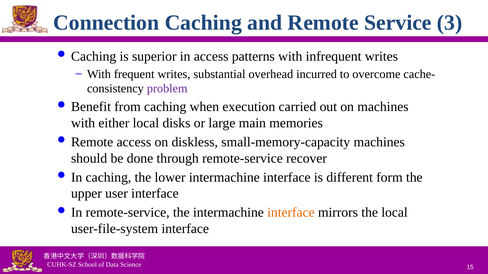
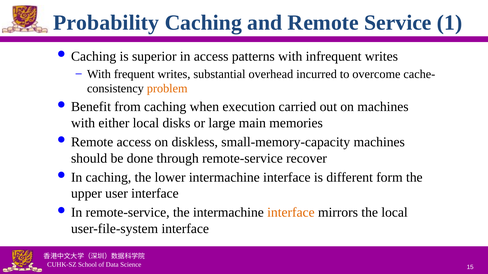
Connection: Connection -> Probability
3: 3 -> 1
problem colour: purple -> orange
